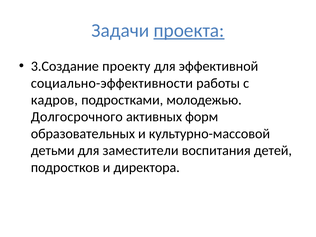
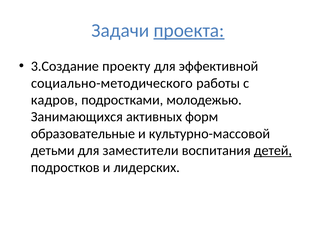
социально-эффективности: социально-эффективности -> социально-методического
Долгосрочного: Долгосрочного -> Занимающихся
образовательных: образовательных -> образовательные
детей underline: none -> present
директора: директора -> лидерских
